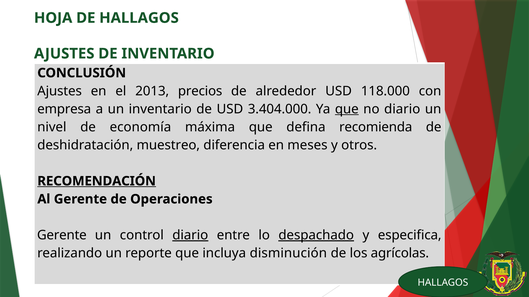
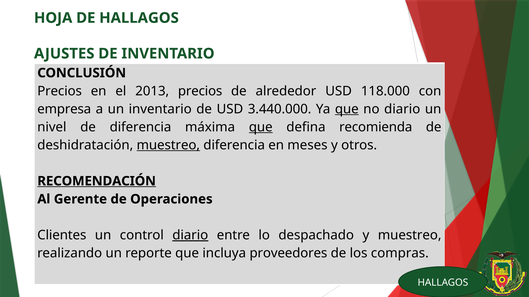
Ajustes at (60, 91): Ajustes -> Precios
3.404.000: 3.404.000 -> 3.440.000
de economía: economía -> diferencia
que at (261, 127) underline: none -> present
muestreo at (168, 145) underline: none -> present
Gerente at (62, 236): Gerente -> Clientes
despachado underline: present -> none
y especifica: especifica -> muestreo
disminución: disminución -> proveedores
agrícolas: agrícolas -> compras
